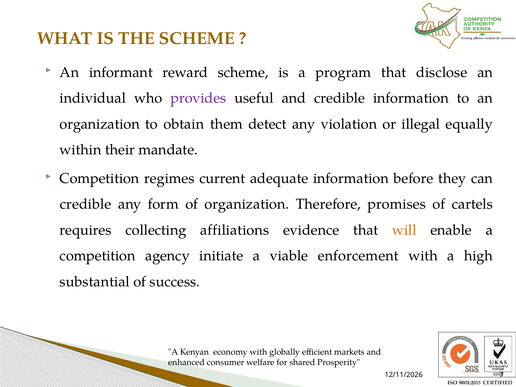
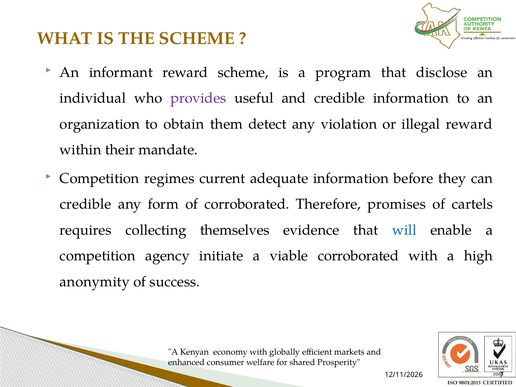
illegal equally: equally -> reward
of organization: organization -> corroborated
affiliations: affiliations -> themselves
will colour: orange -> blue
viable enforcement: enforcement -> corroborated
substantial: substantial -> anonymity
